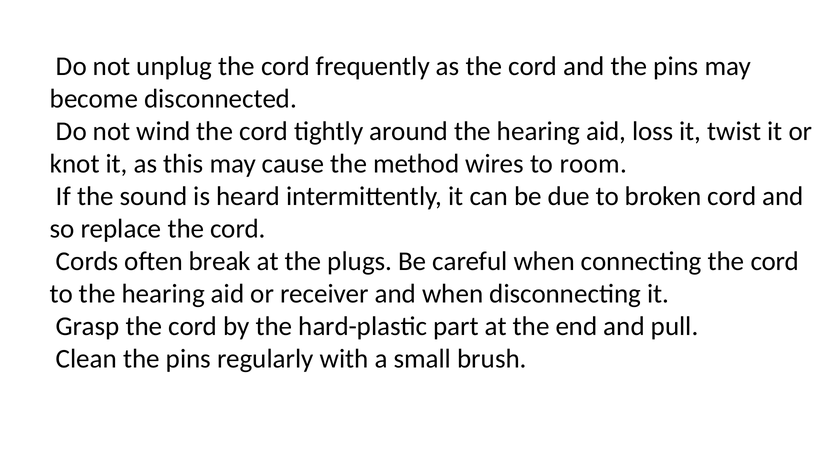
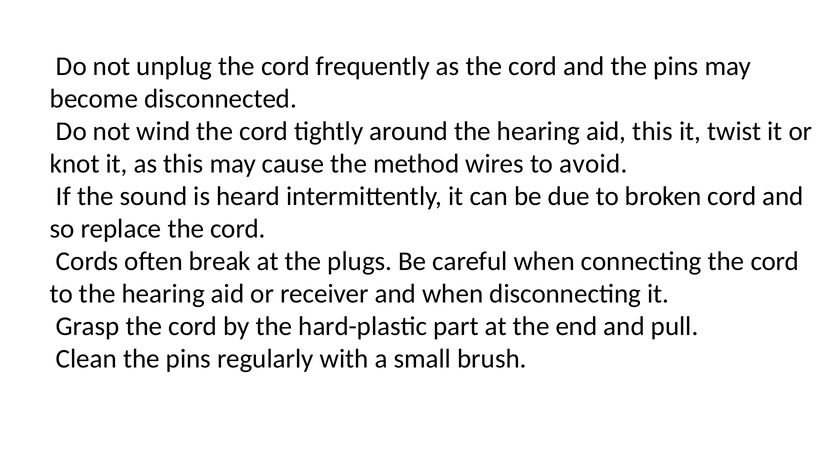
aid loss: loss -> this
room: room -> avoid
